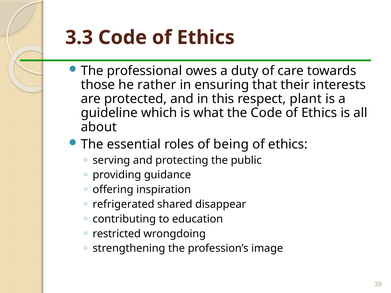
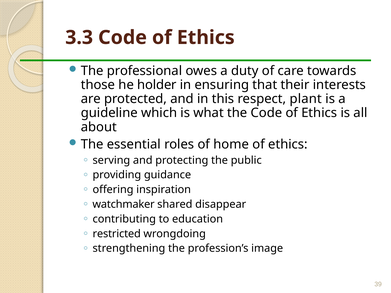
rather: rather -> holder
being: being -> home
refrigerated: refrigerated -> watchmaker
